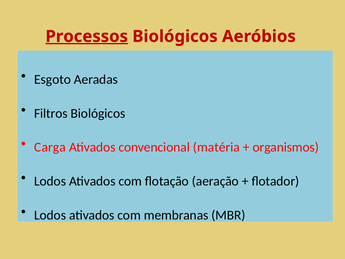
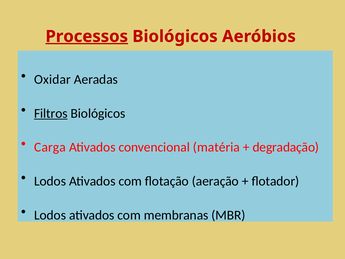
Esgoto: Esgoto -> Oxidar
Filtros underline: none -> present
organismos: organismos -> degradação
